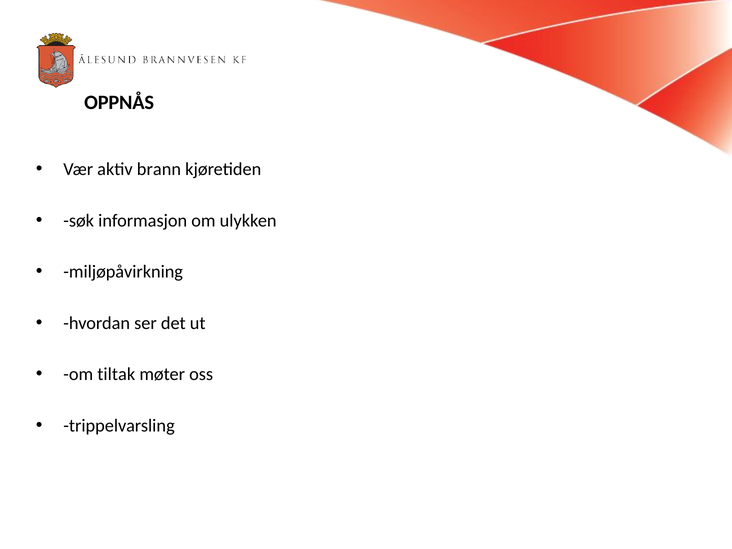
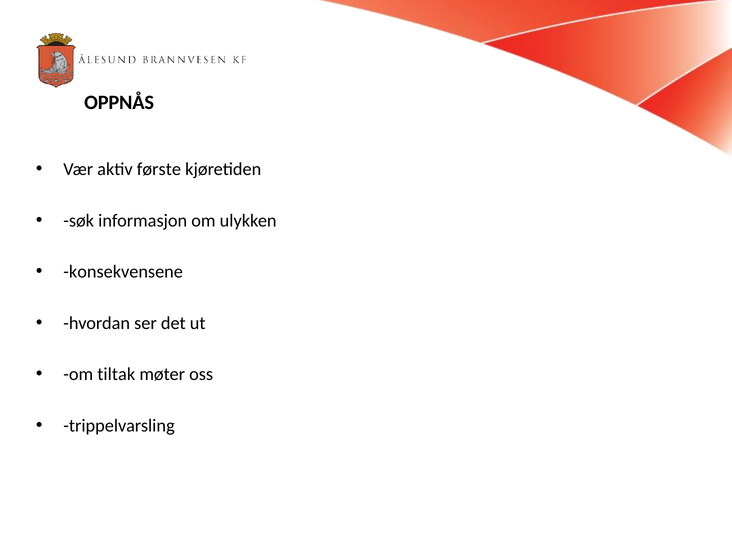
brann: brann -> første
miljøpåvirkning: miljøpåvirkning -> konsekvensene
